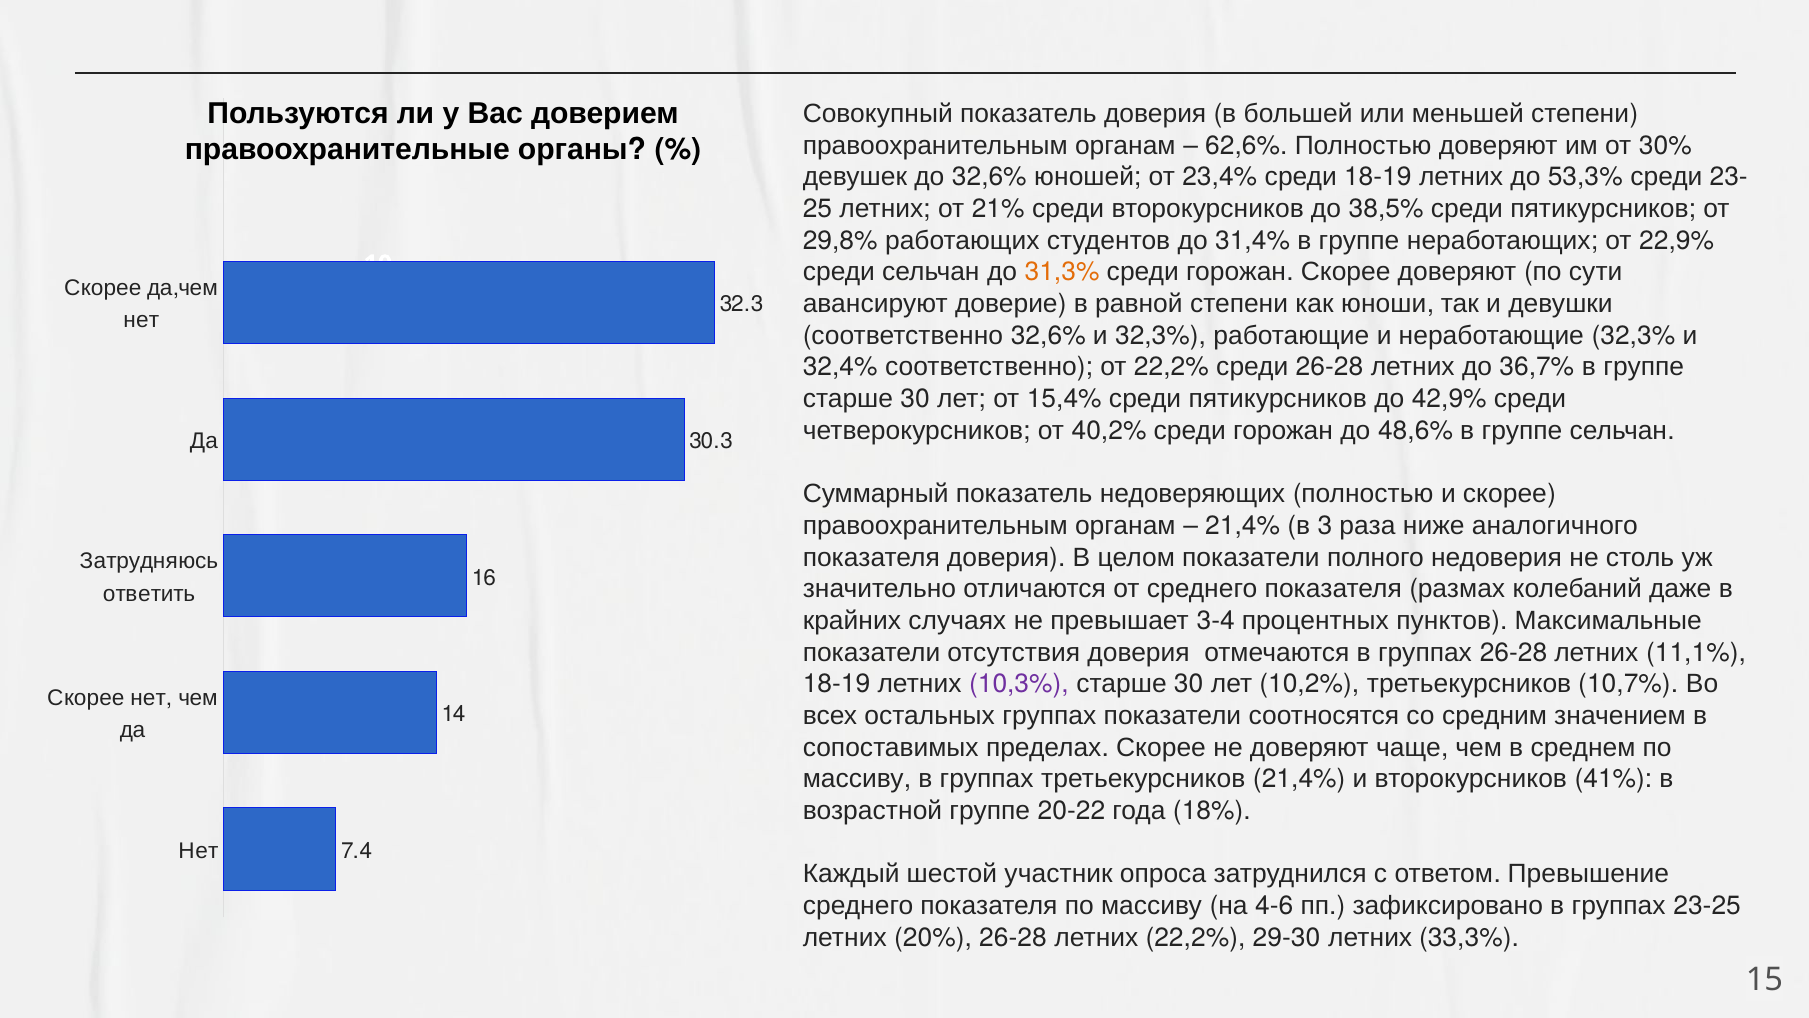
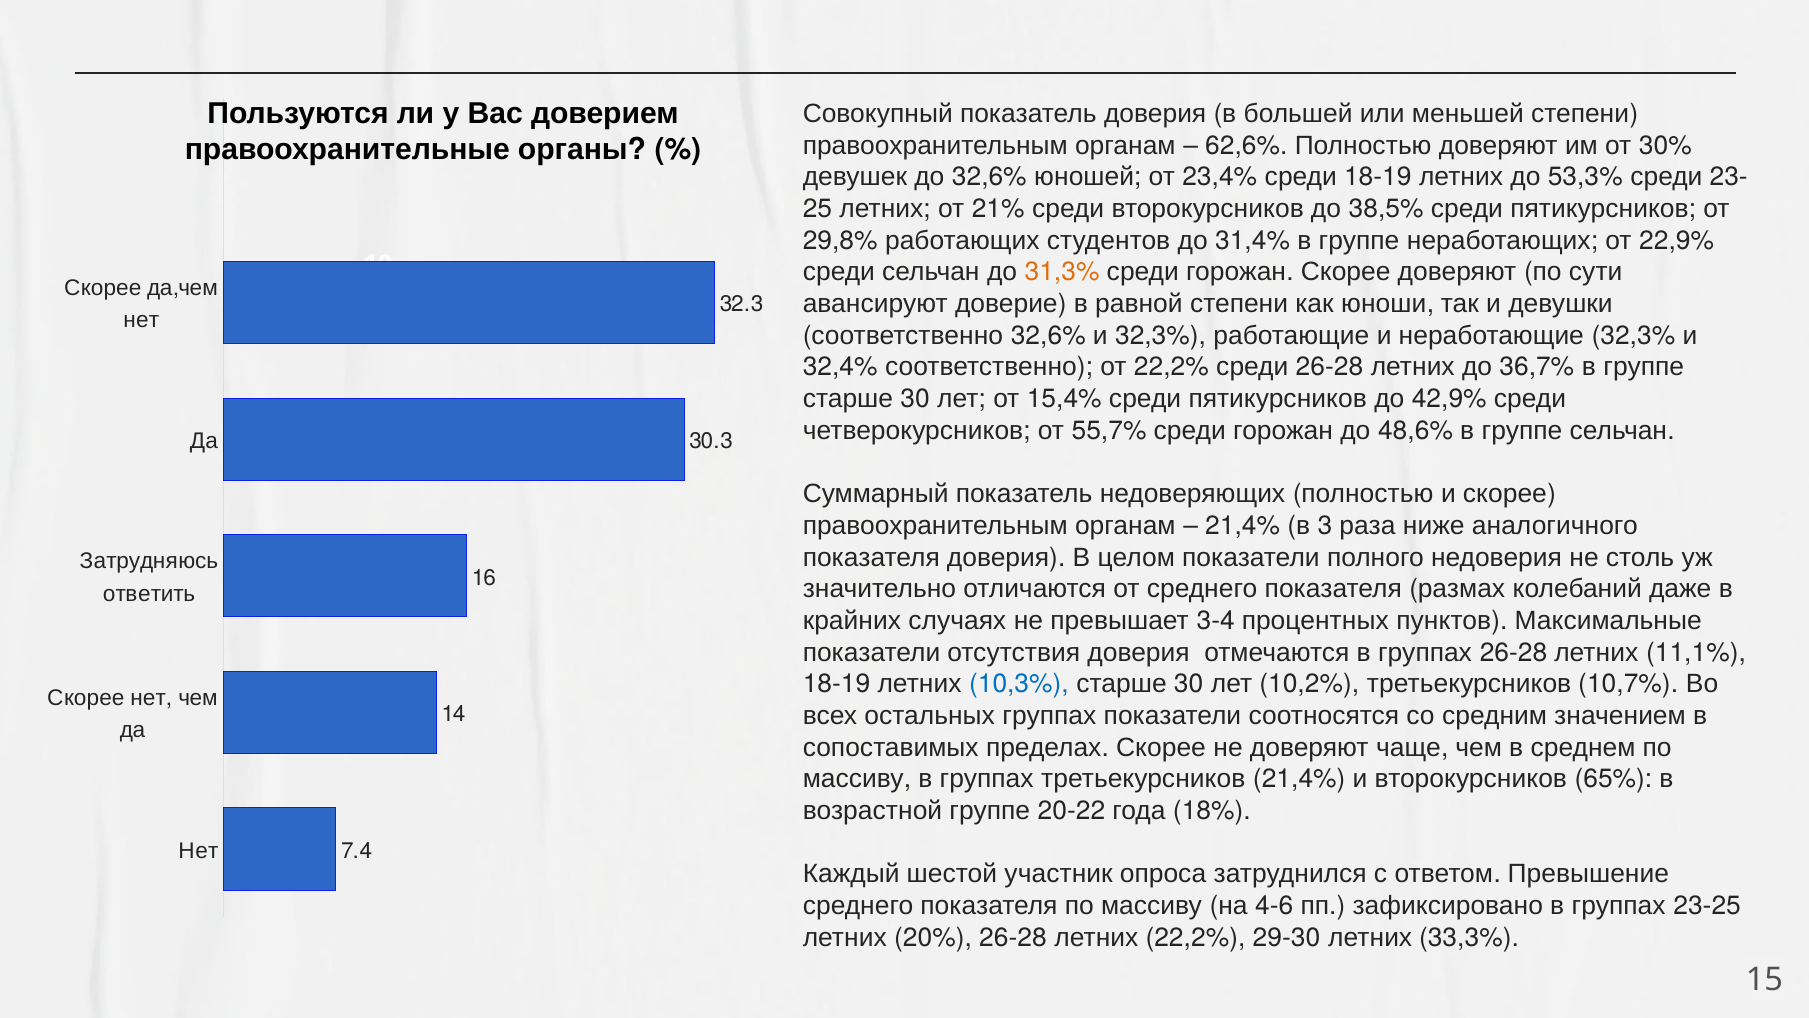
40,2%: 40,2% -> 55,7%
10,3% colour: purple -> blue
41%: 41% -> 65%
